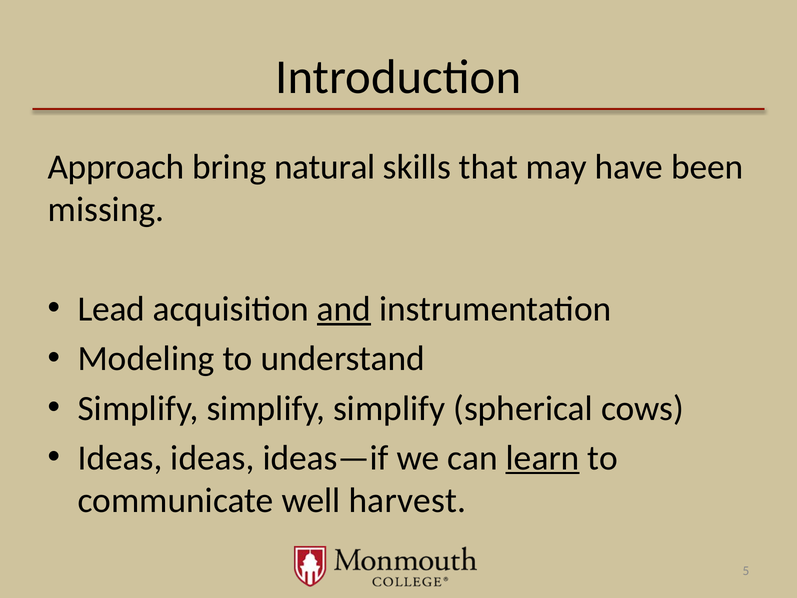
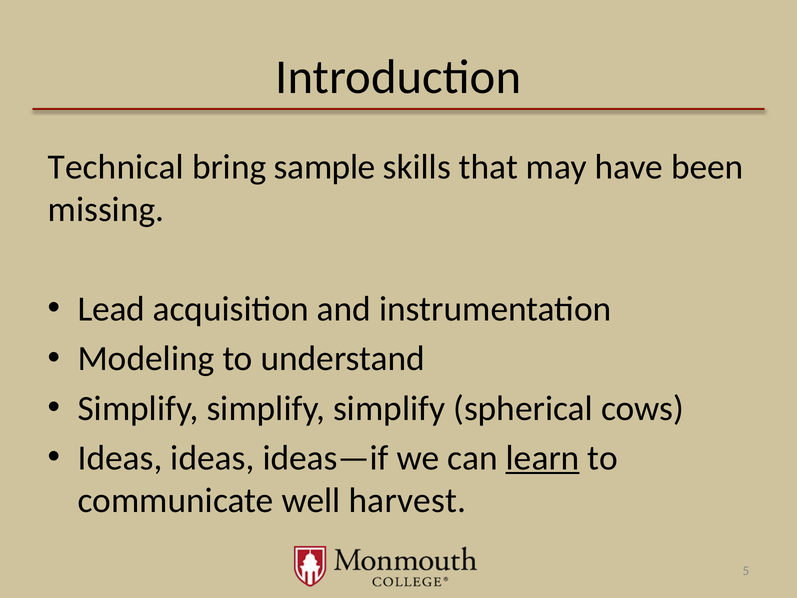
Approach: Approach -> Technical
natural: natural -> sample
and underline: present -> none
